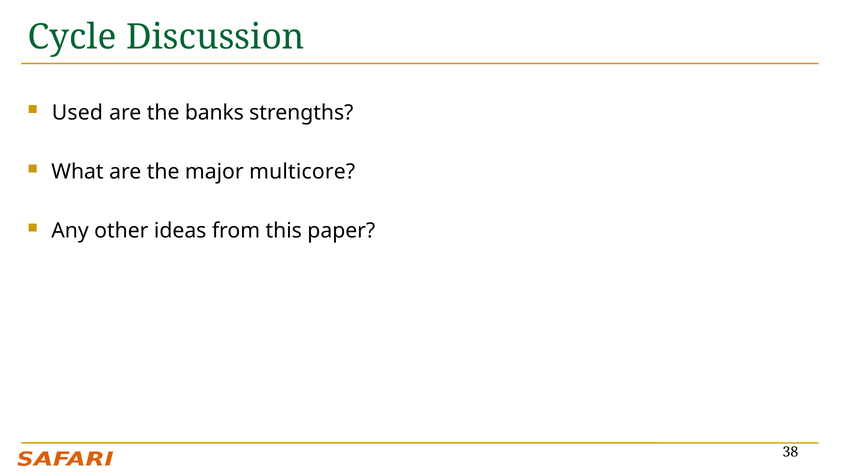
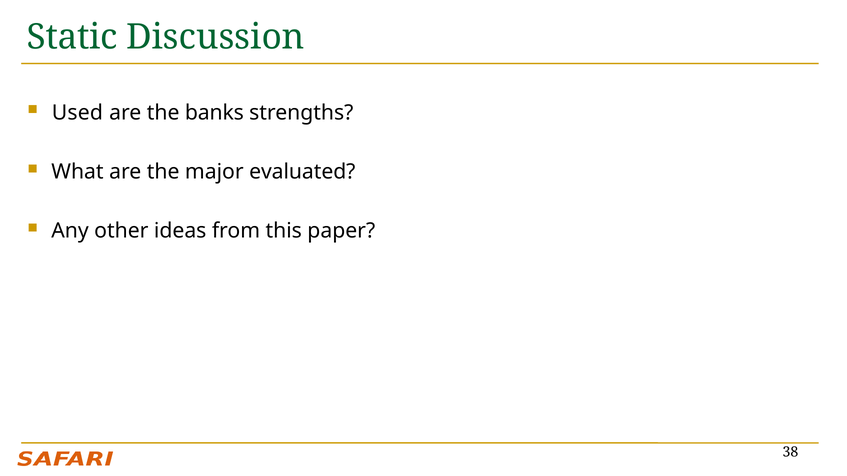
Cycle: Cycle -> Static
multicore: multicore -> evaluated
